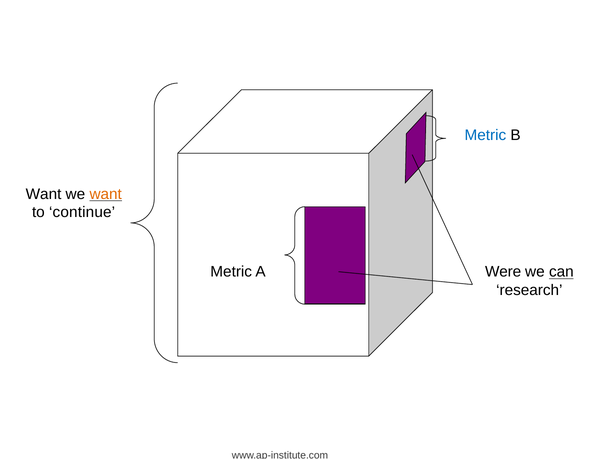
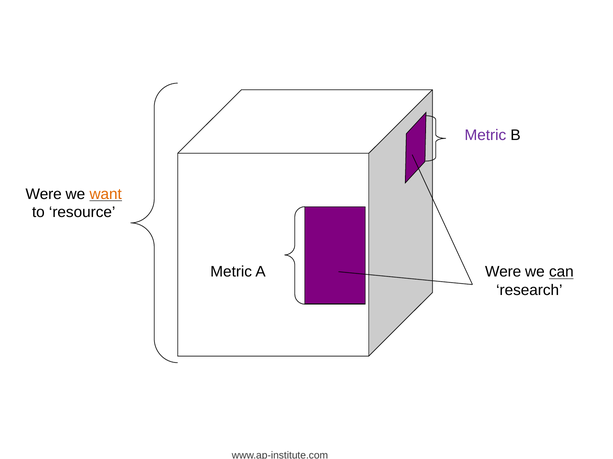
Metric at (485, 136) colour: blue -> purple
Want at (44, 194): Want -> Were
continue: continue -> resource
